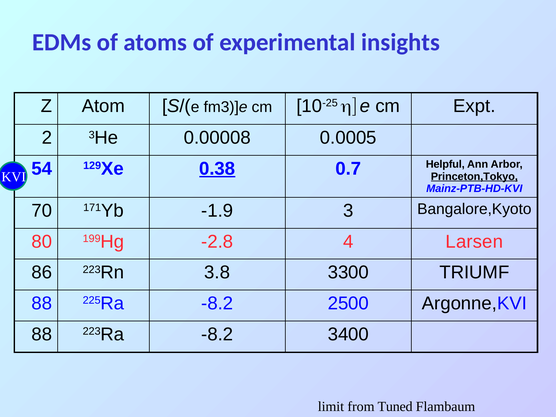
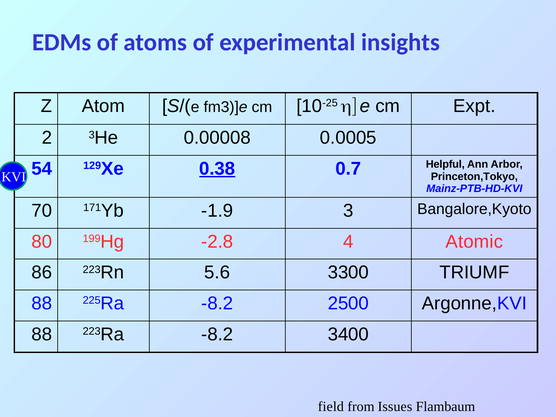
Princeton,Tokyo underline: present -> none
Larsen: Larsen -> Atomic
3.8: 3.8 -> 5.6
limit: limit -> field
Tuned: Tuned -> Issues
